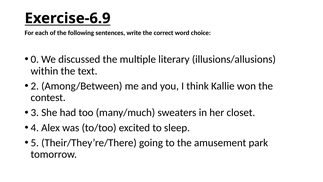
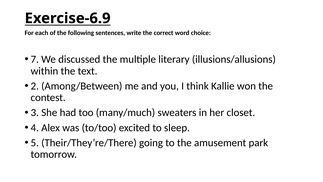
0: 0 -> 7
